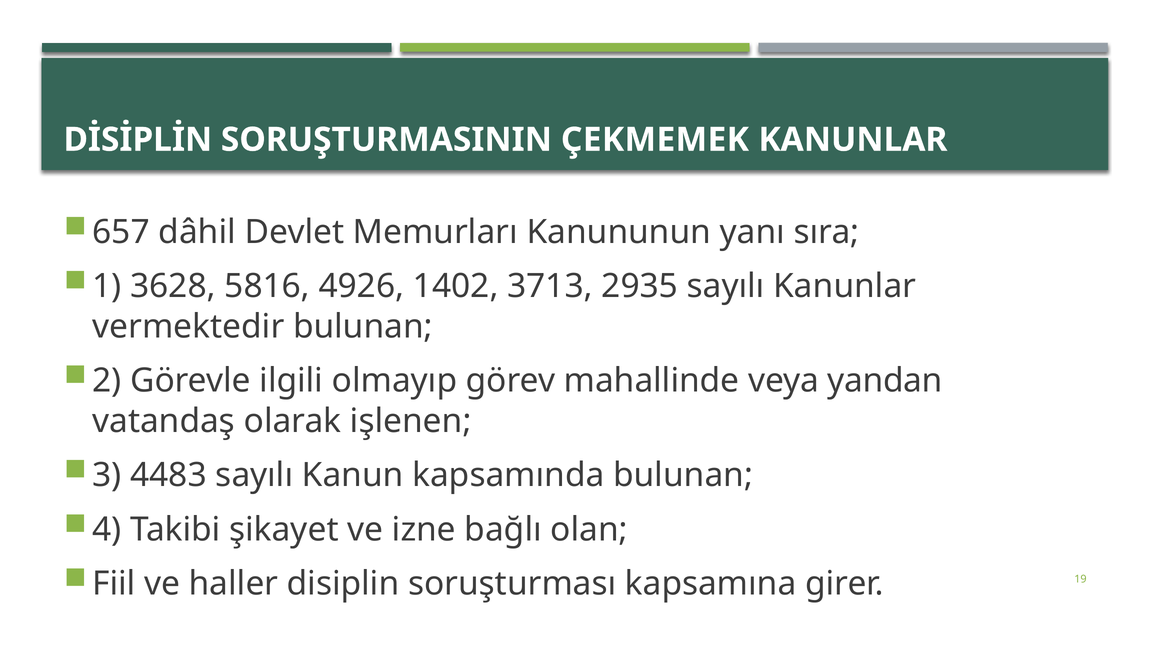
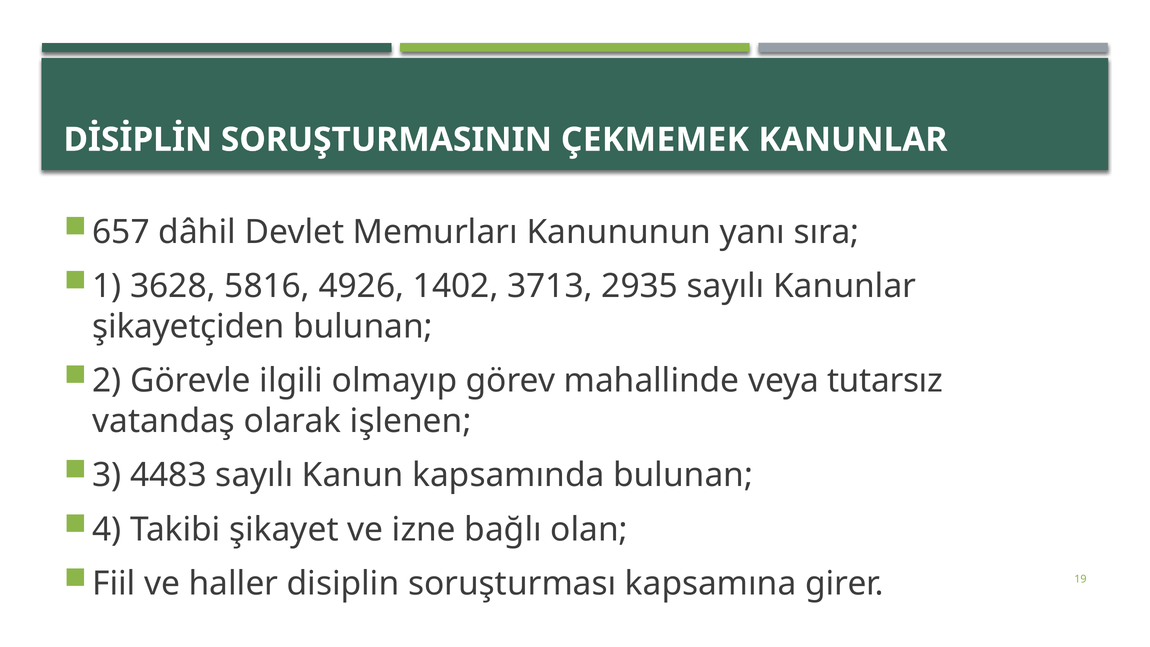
vermektedir: vermektedir -> şikayetçiden
yandan: yandan -> tutarsız
